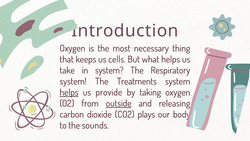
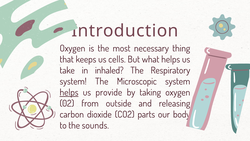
system at (109, 70): system -> inhaled
Treatments: Treatments -> Microscopic
outside underline: present -> none
plays: plays -> parts
